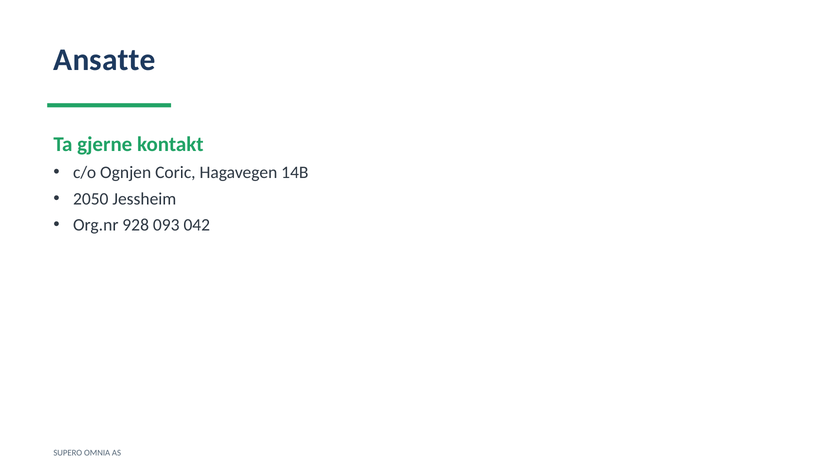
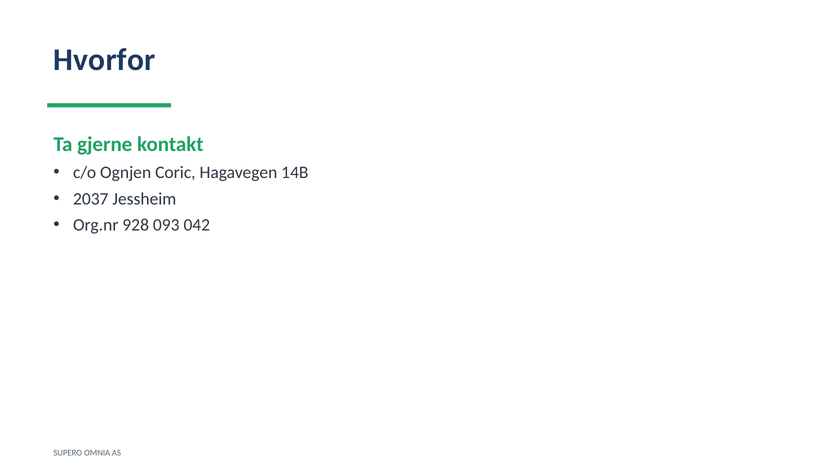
Ansatte: Ansatte -> Hvorfor
2050: 2050 -> 2037
